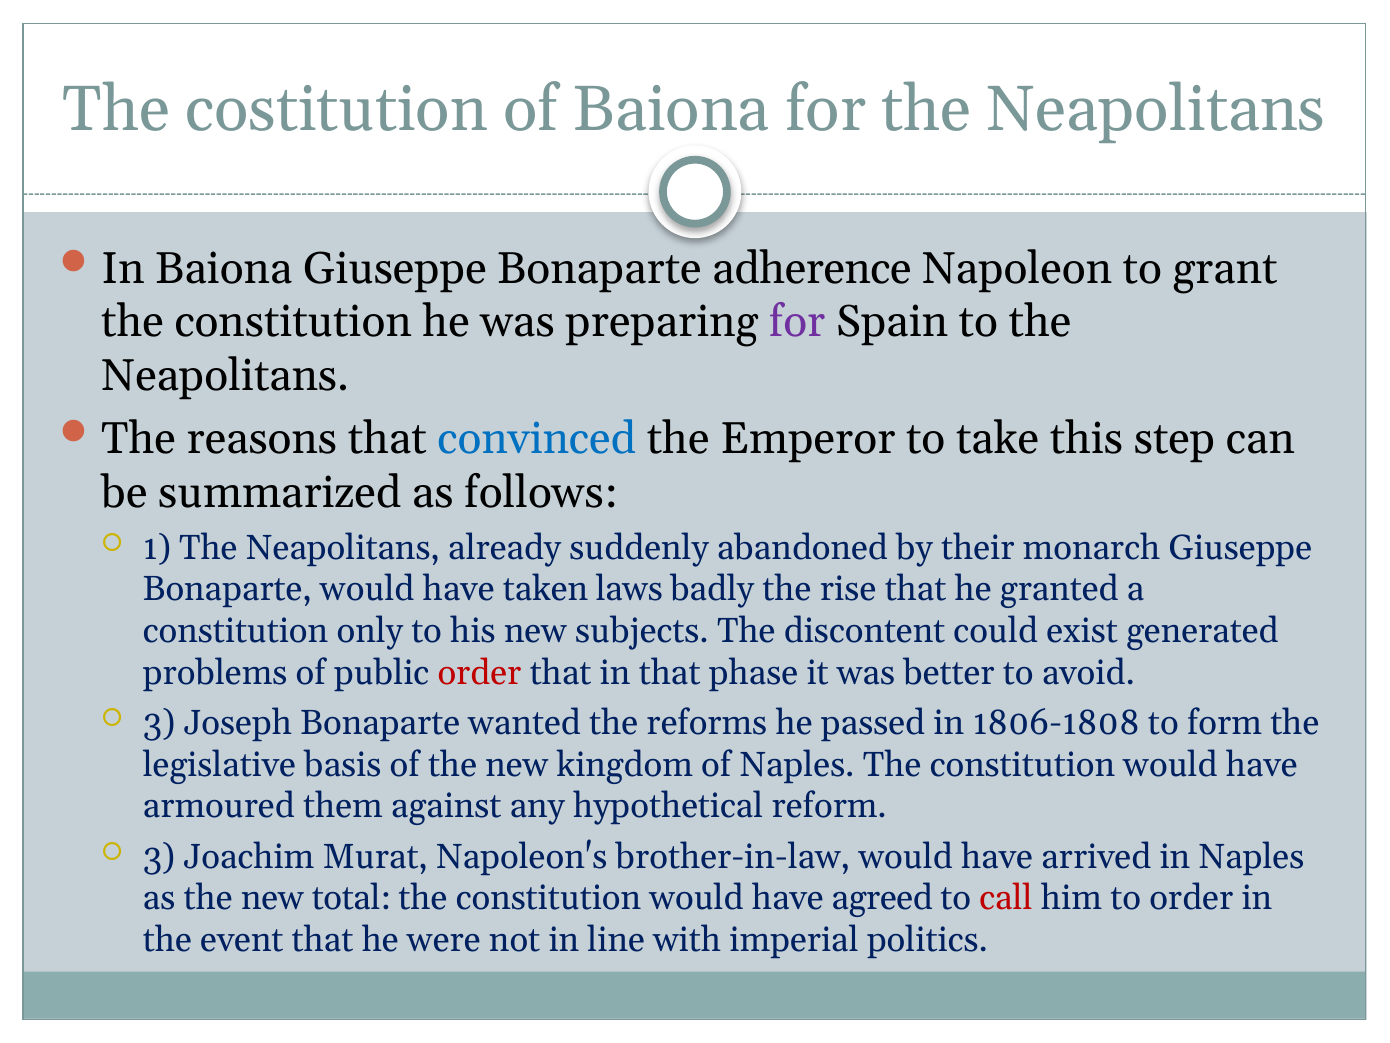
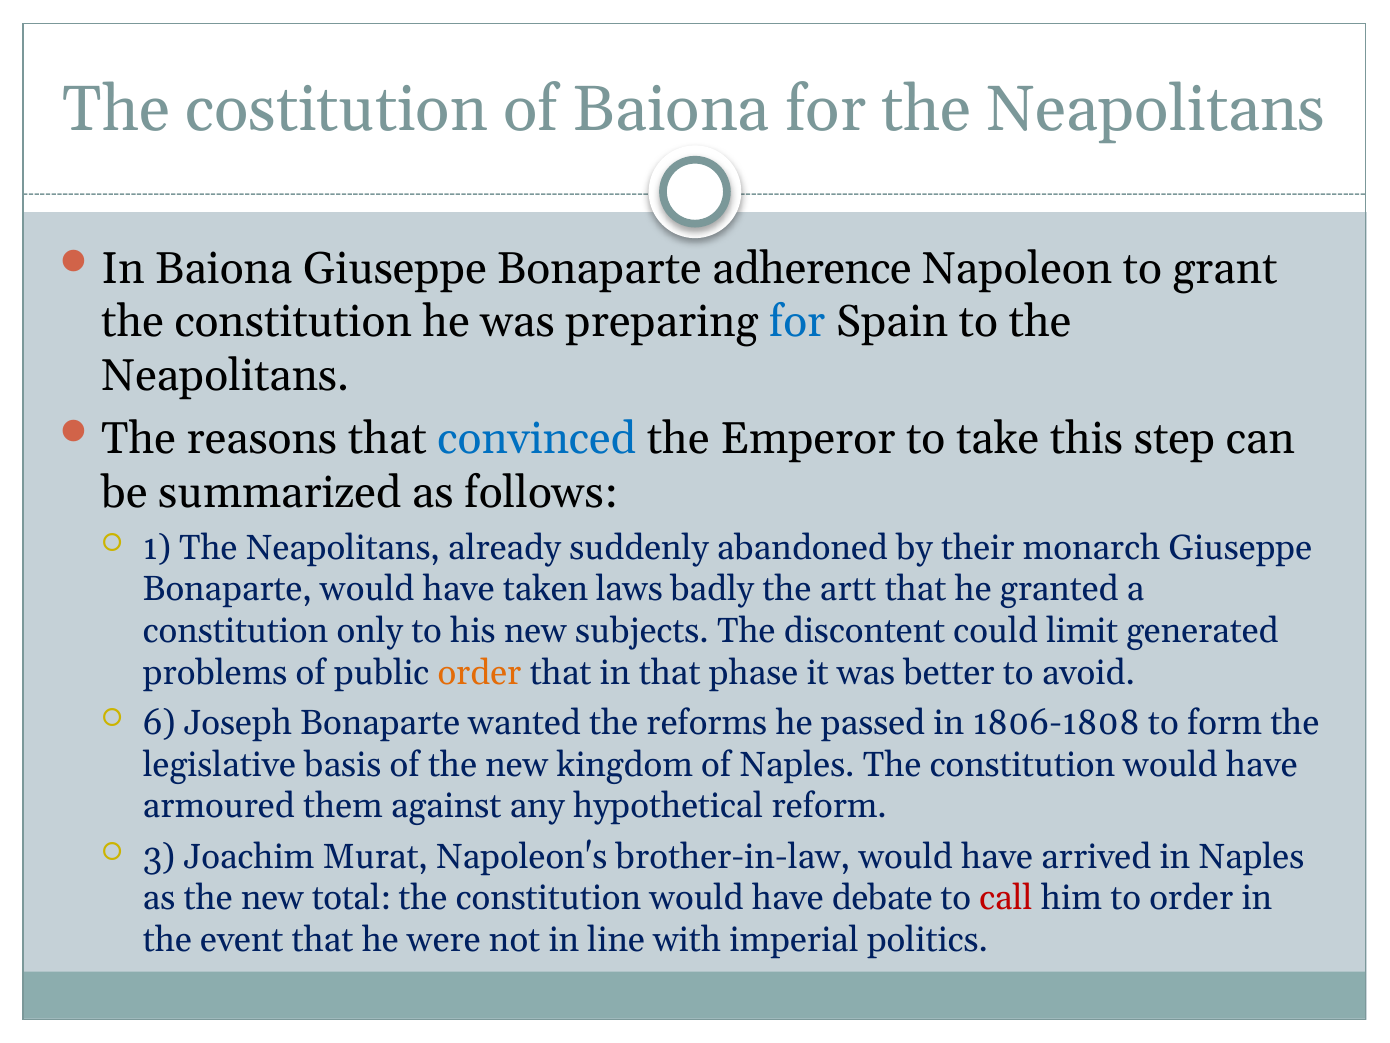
for at (797, 322) colour: purple -> blue
rise: rise -> artt
exist: exist -> limit
order at (479, 673) colour: red -> orange
3 at (159, 723): 3 -> 6
agreed: agreed -> debate
